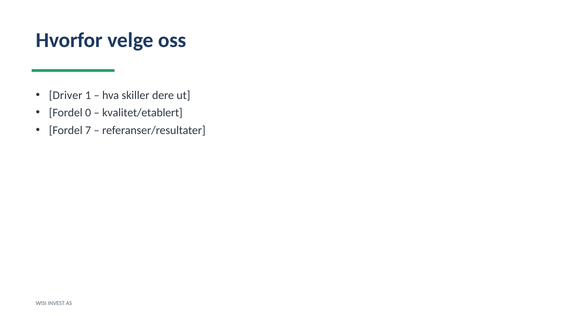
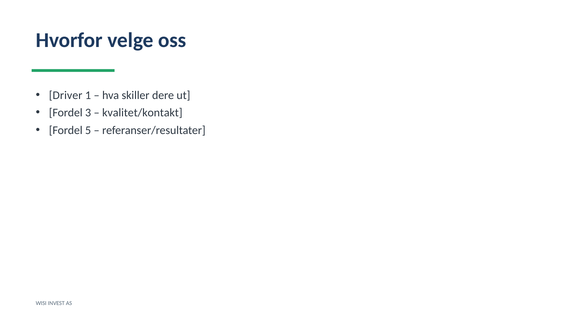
0: 0 -> 3
kvalitet/etablert: kvalitet/etablert -> kvalitet/kontakt
7: 7 -> 5
